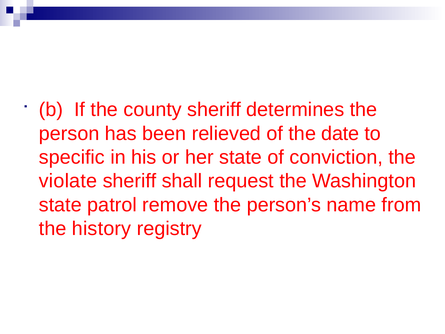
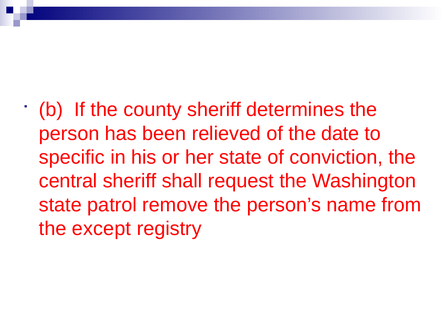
violate: violate -> central
history: history -> except
